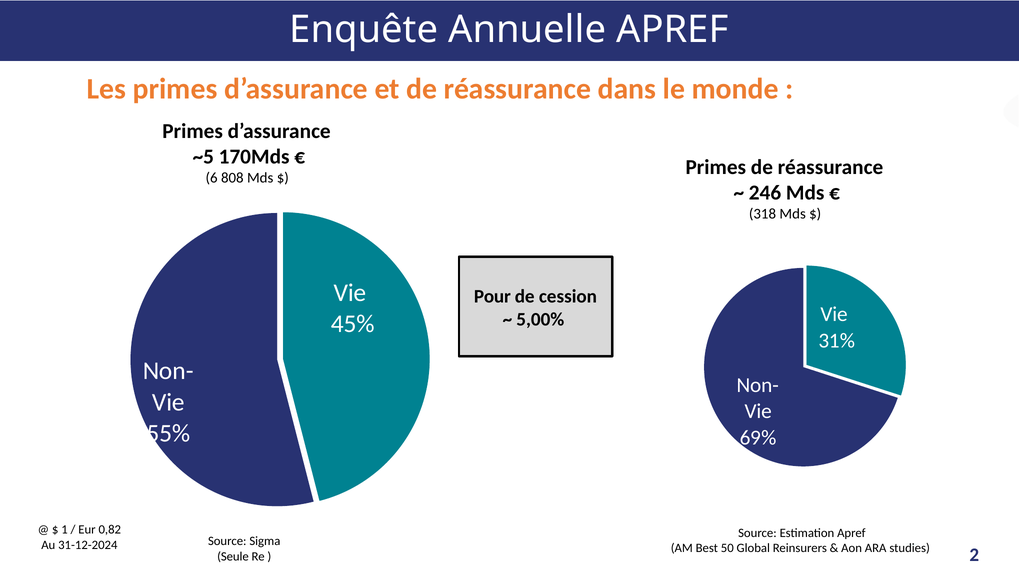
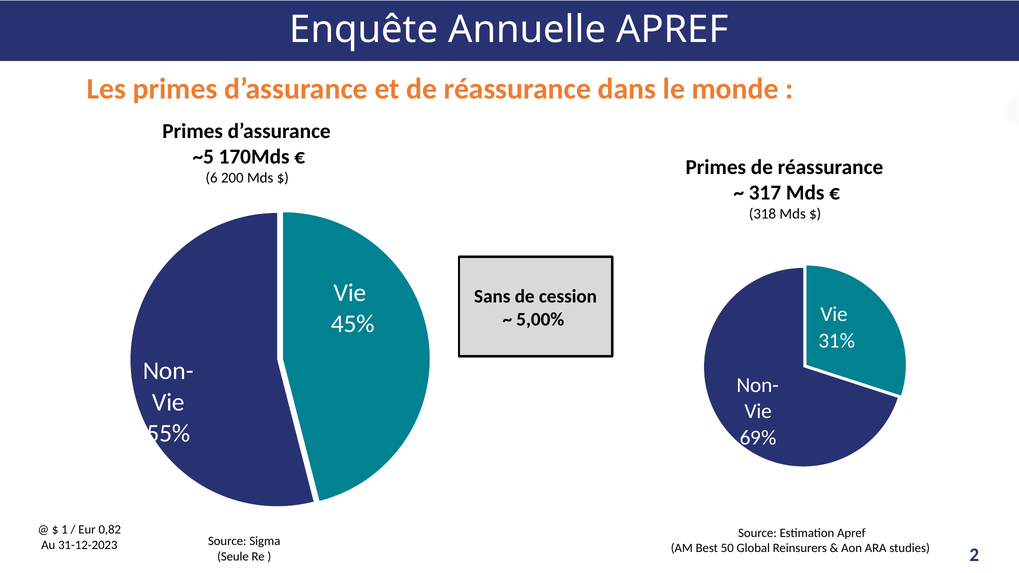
808: 808 -> 200
246: 246 -> 317
Pour: Pour -> Sans
31-12-2024: 31-12-2024 -> 31-12-2023
